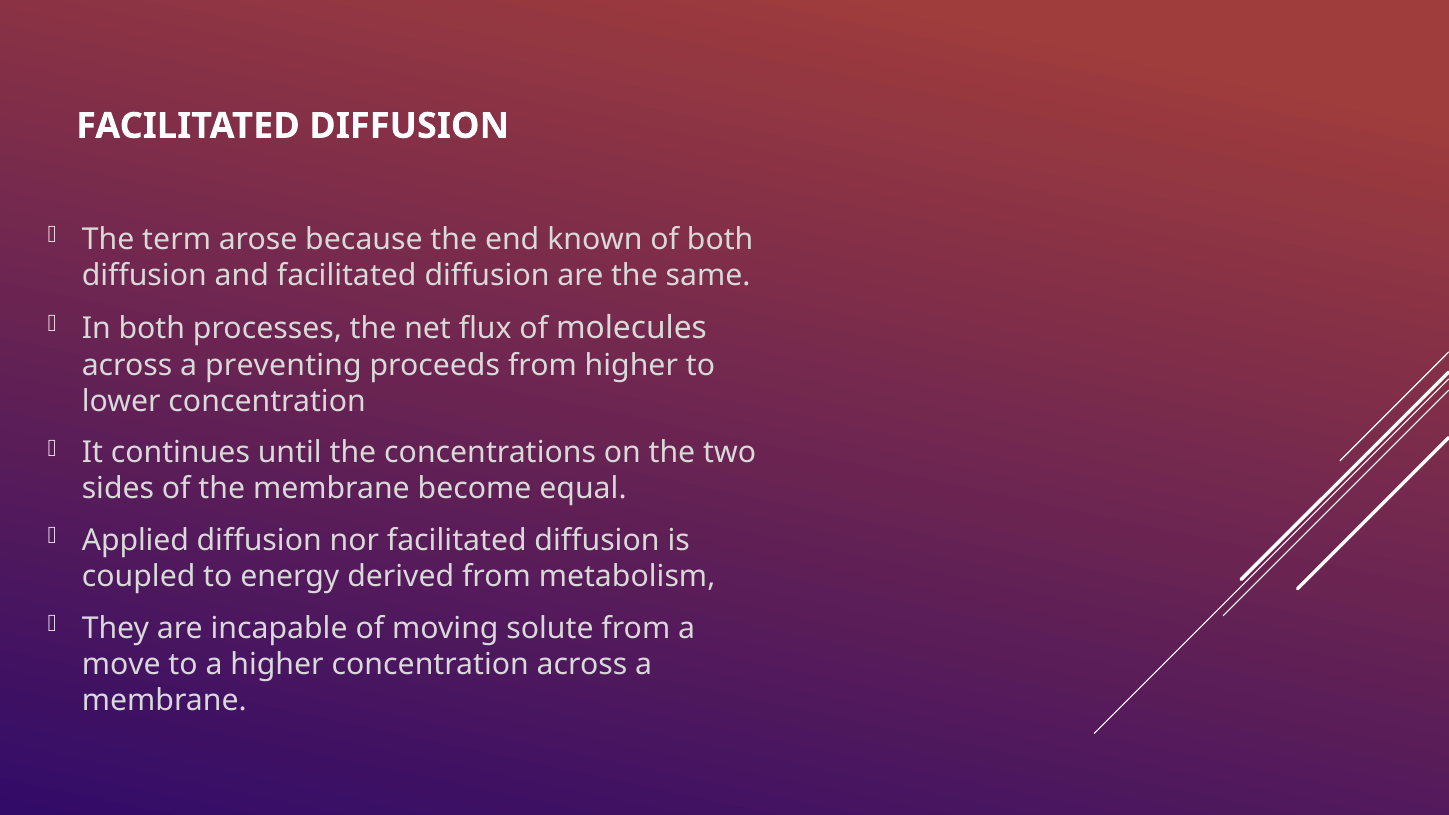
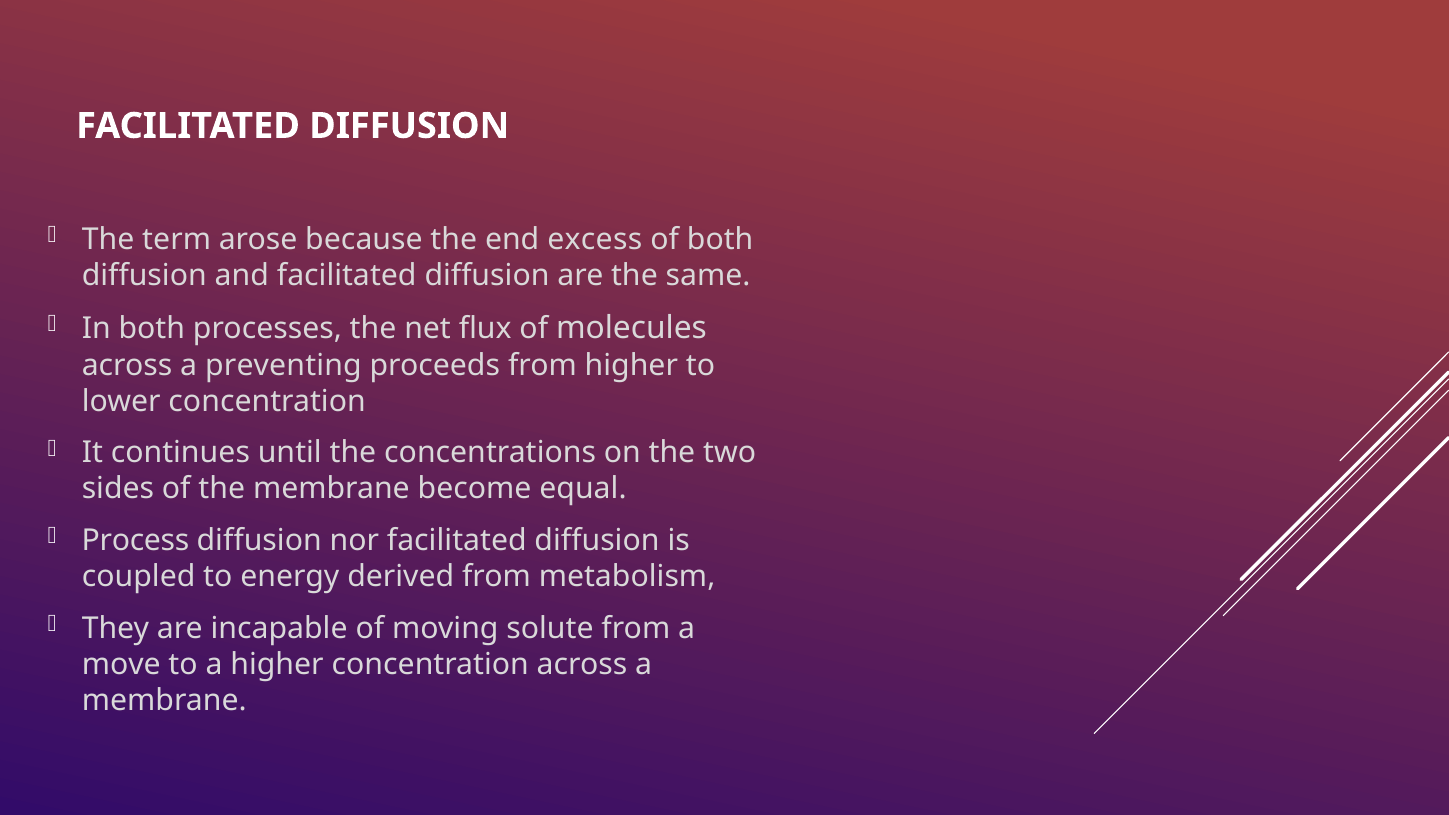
known: known -> excess
Applied: Applied -> Process
